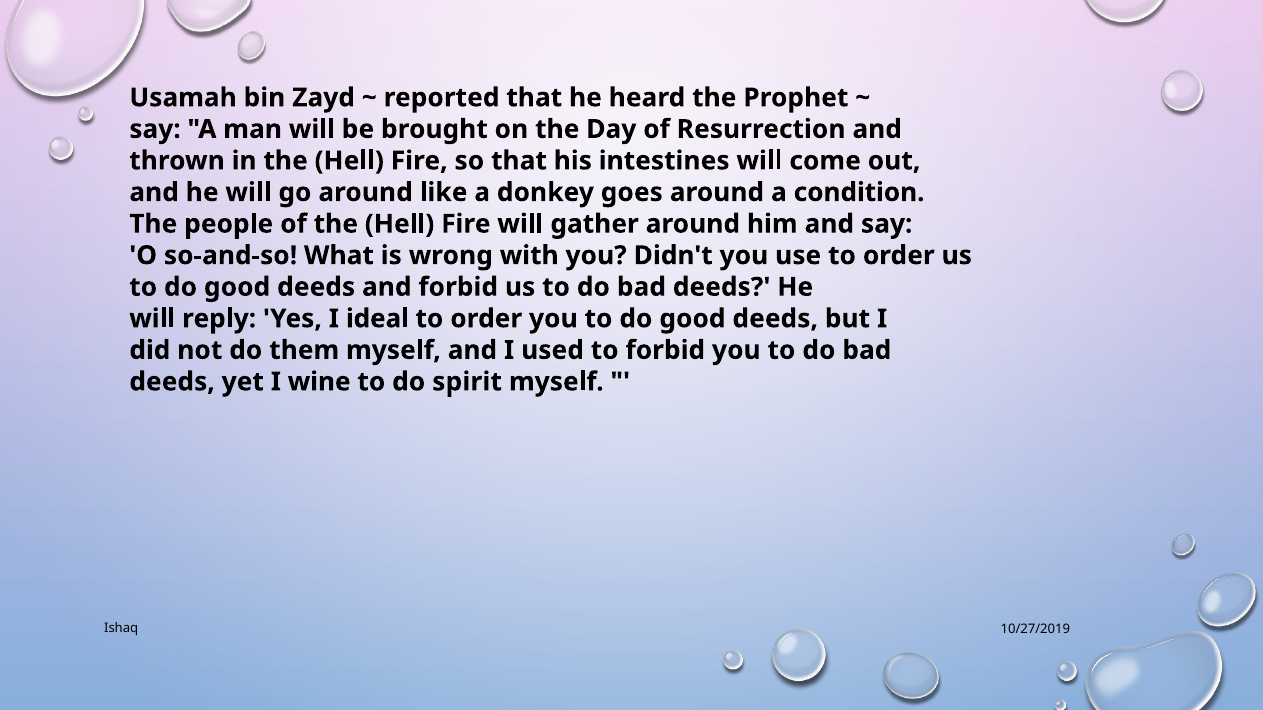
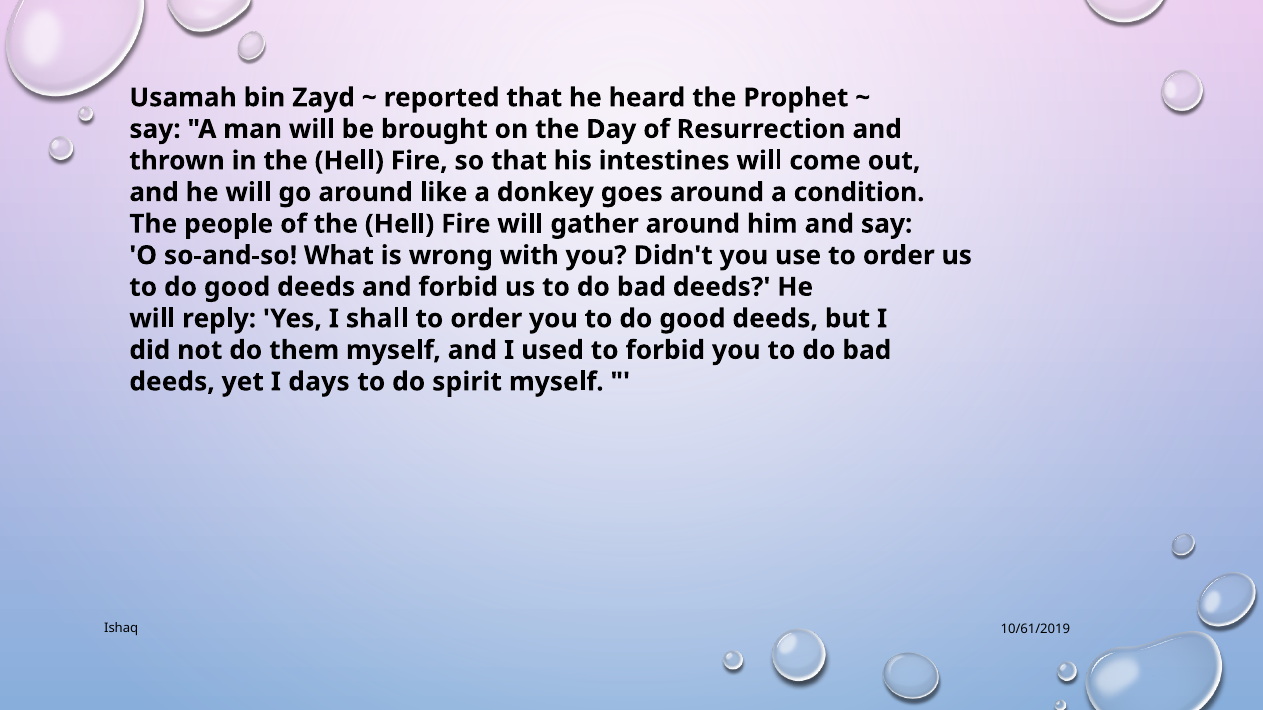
ideal: ideal -> shall
wine: wine -> days
10/27/2019: 10/27/2019 -> 10/61/2019
